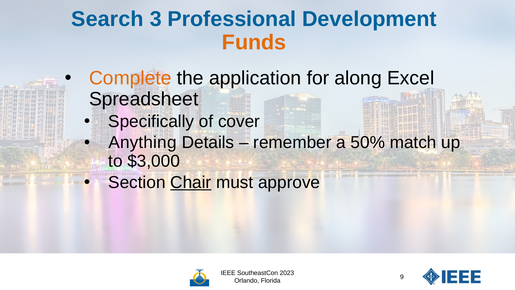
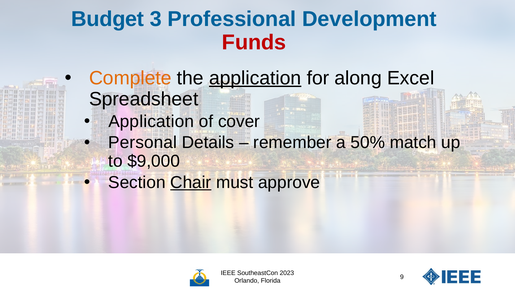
Search: Search -> Budget
Funds colour: orange -> red
application at (255, 78) underline: none -> present
Specifically at (151, 121): Specifically -> Application
Anything: Anything -> Personal
$3,000: $3,000 -> $9,000
